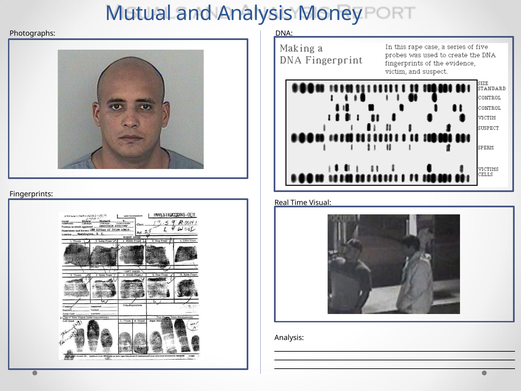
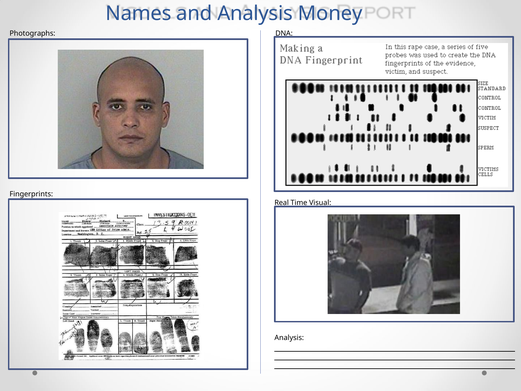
Mutual: Mutual -> Names
